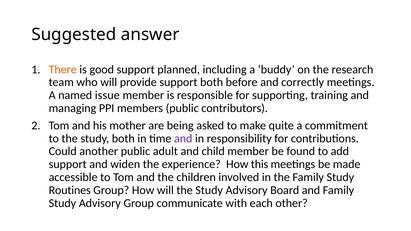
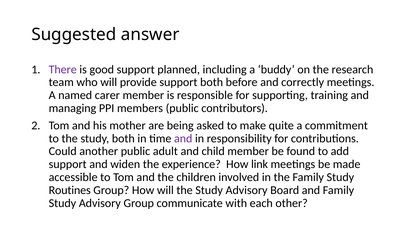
There colour: orange -> purple
issue: issue -> carer
this: this -> link
